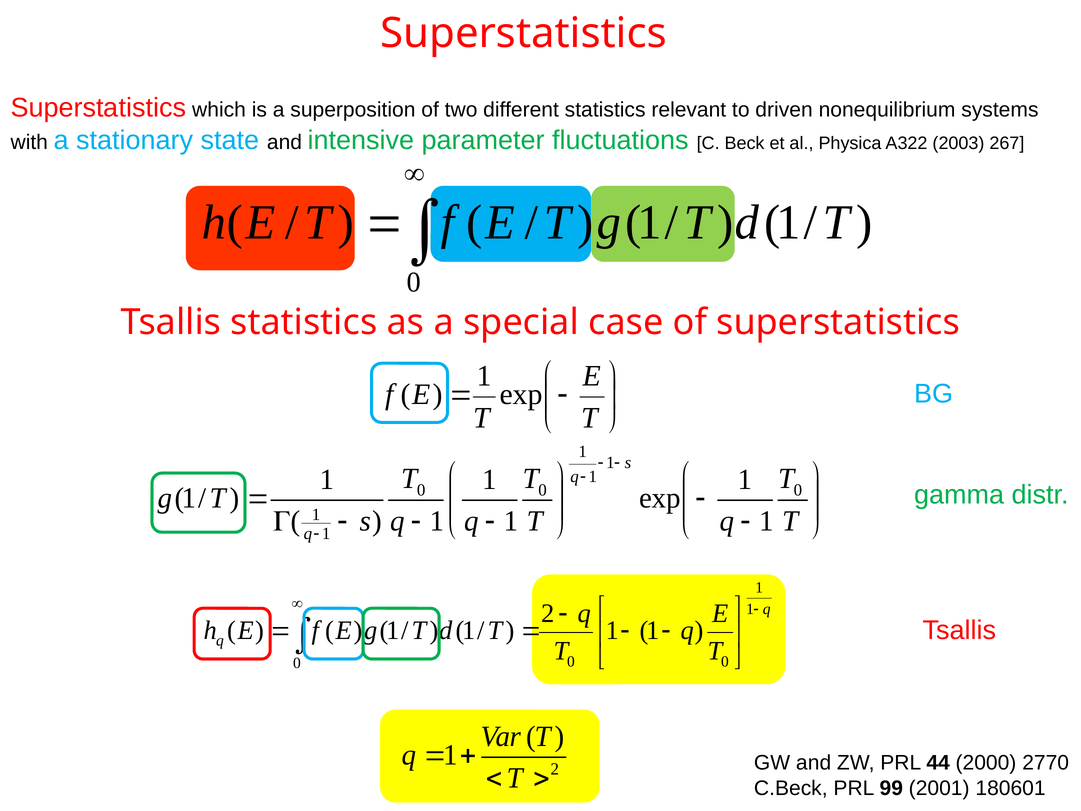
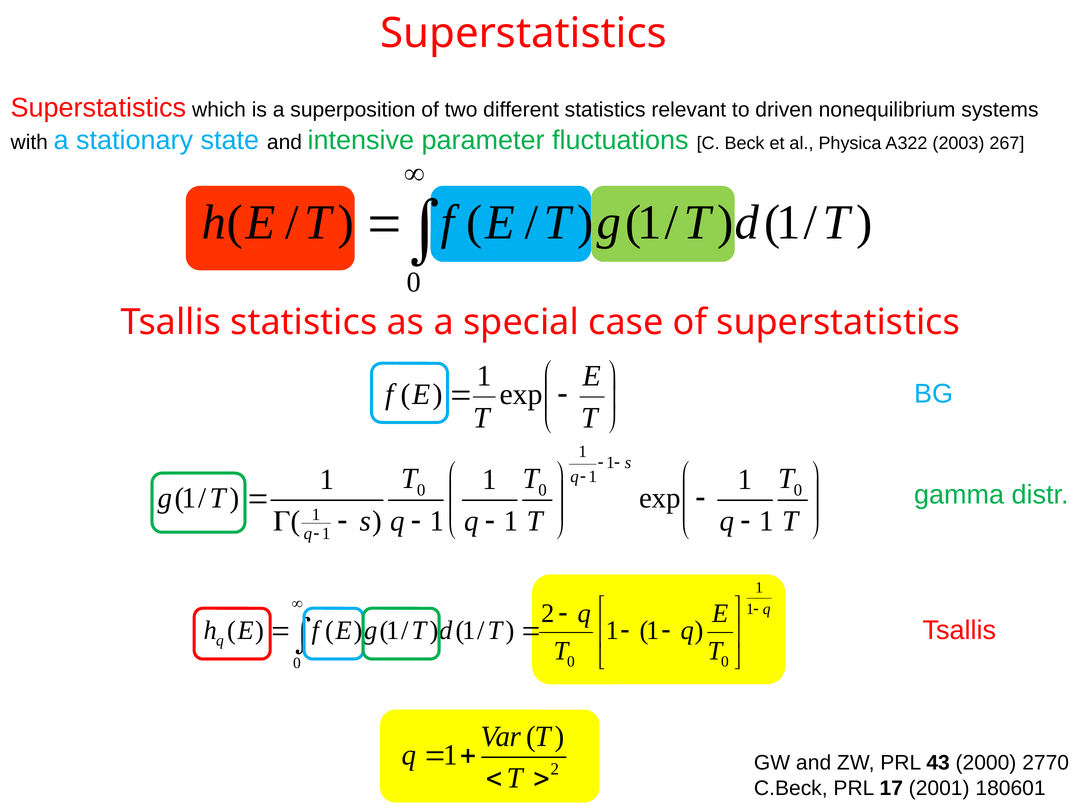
44: 44 -> 43
99: 99 -> 17
